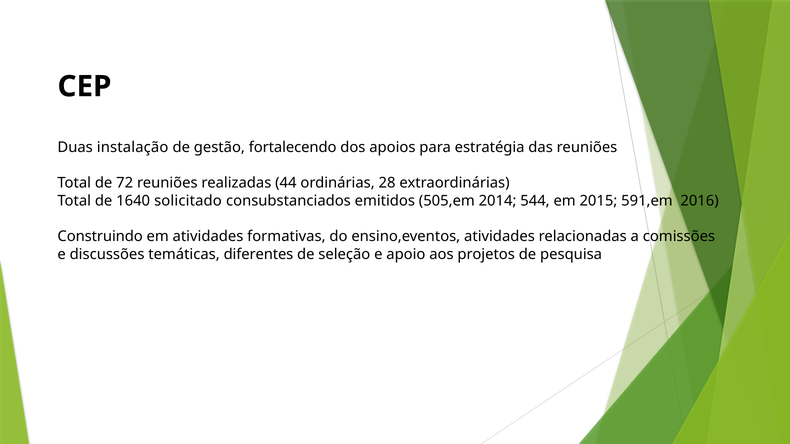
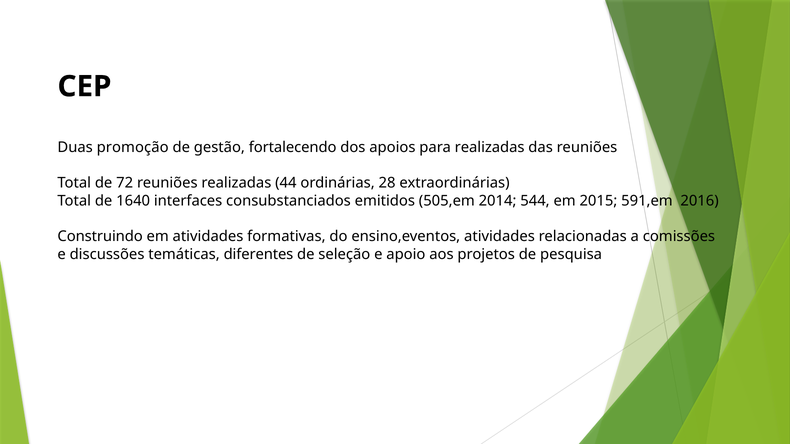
instalação: instalação -> promoção
para estratégia: estratégia -> realizadas
solicitado: solicitado -> interfaces
